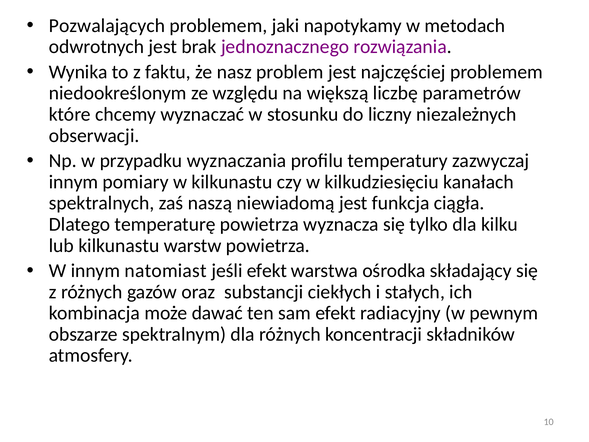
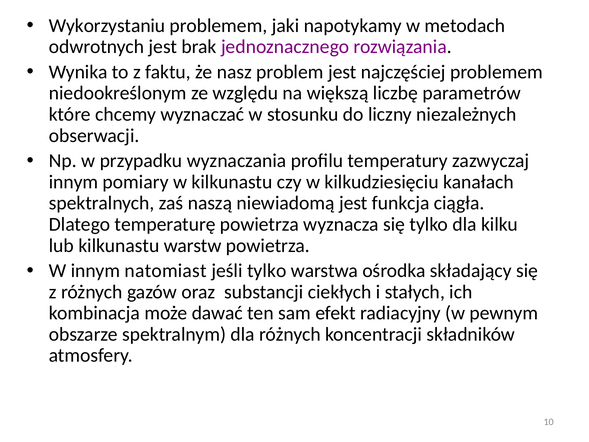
Pozwalających: Pozwalających -> Wykorzystaniu
jeśli efekt: efekt -> tylko
